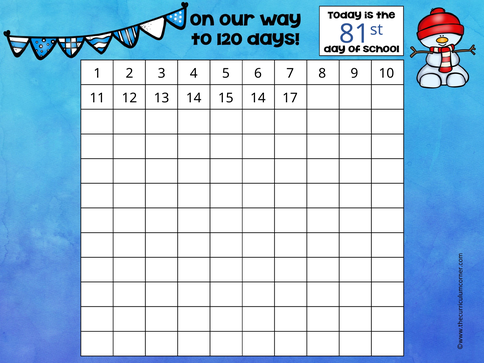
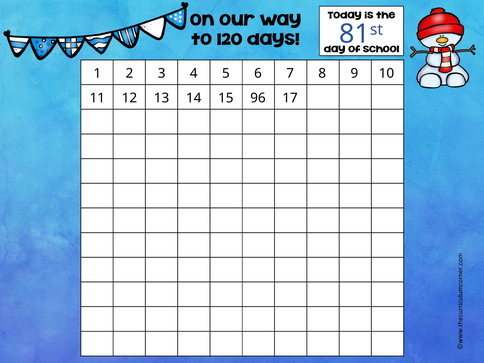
15 14: 14 -> 96
